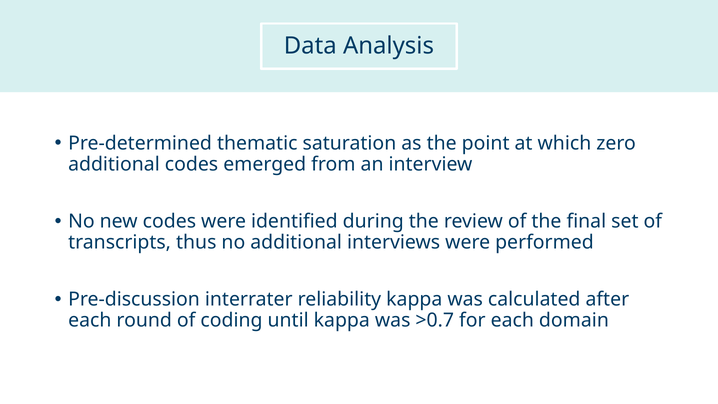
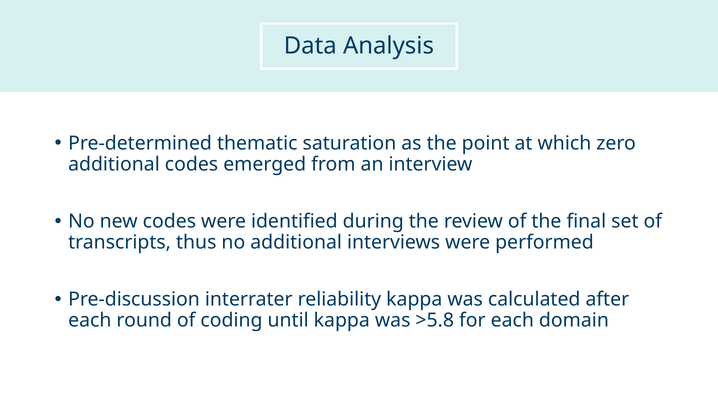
>0.7: >0.7 -> >5.8
